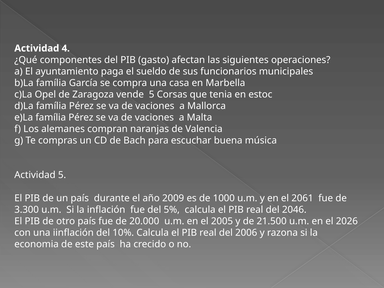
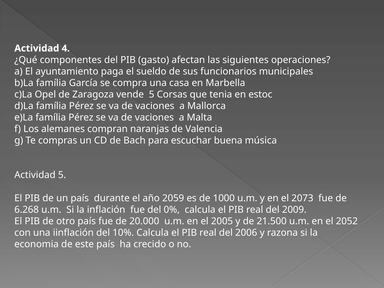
2009: 2009 -> 2059
2061: 2061 -> 2073
3.300: 3.300 -> 6.268
5%: 5% -> 0%
2046: 2046 -> 2009
2026: 2026 -> 2052
